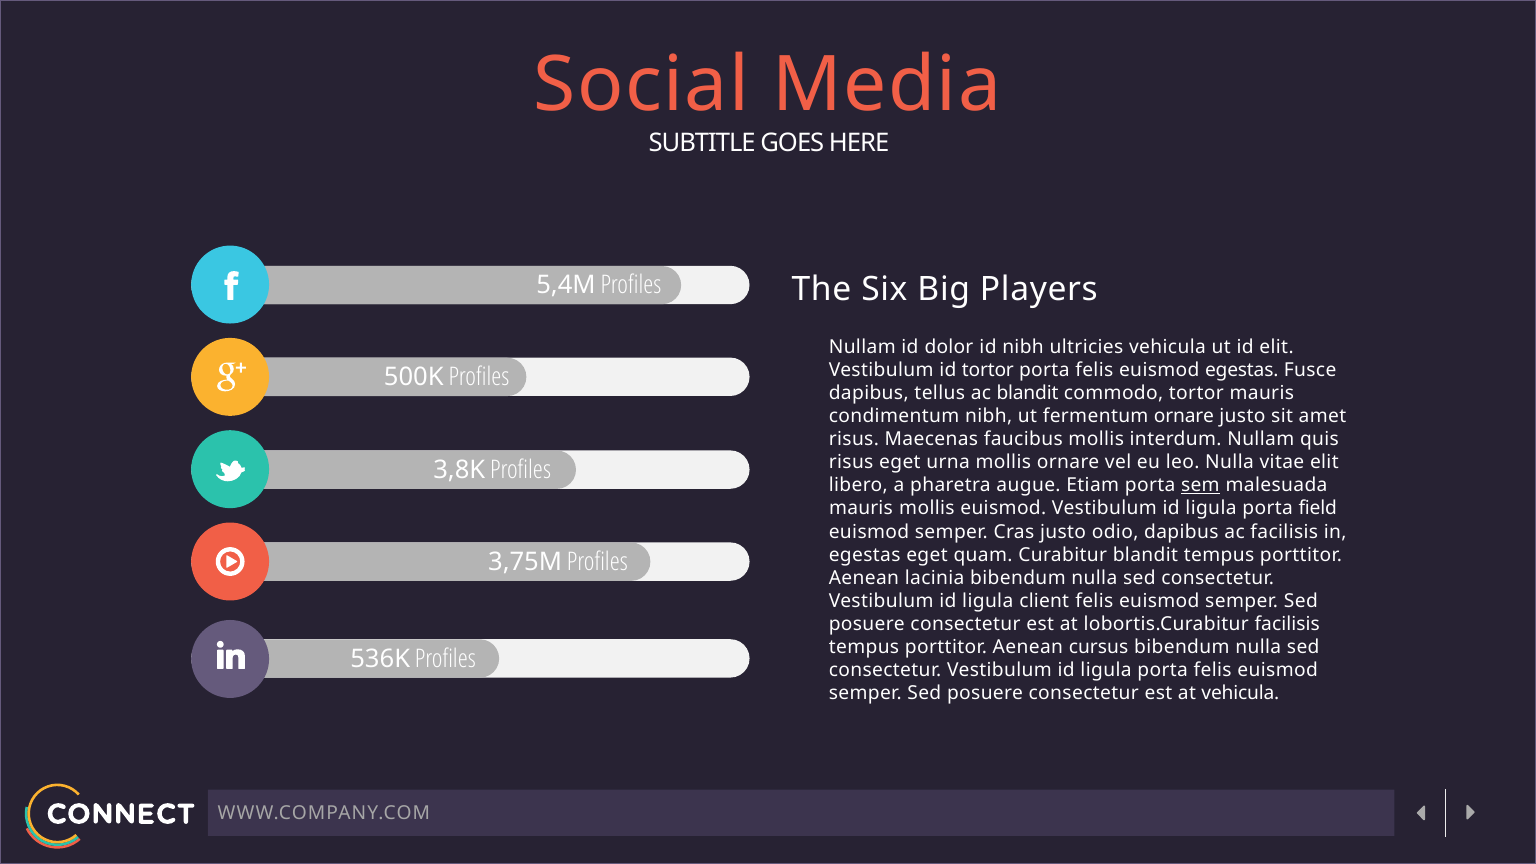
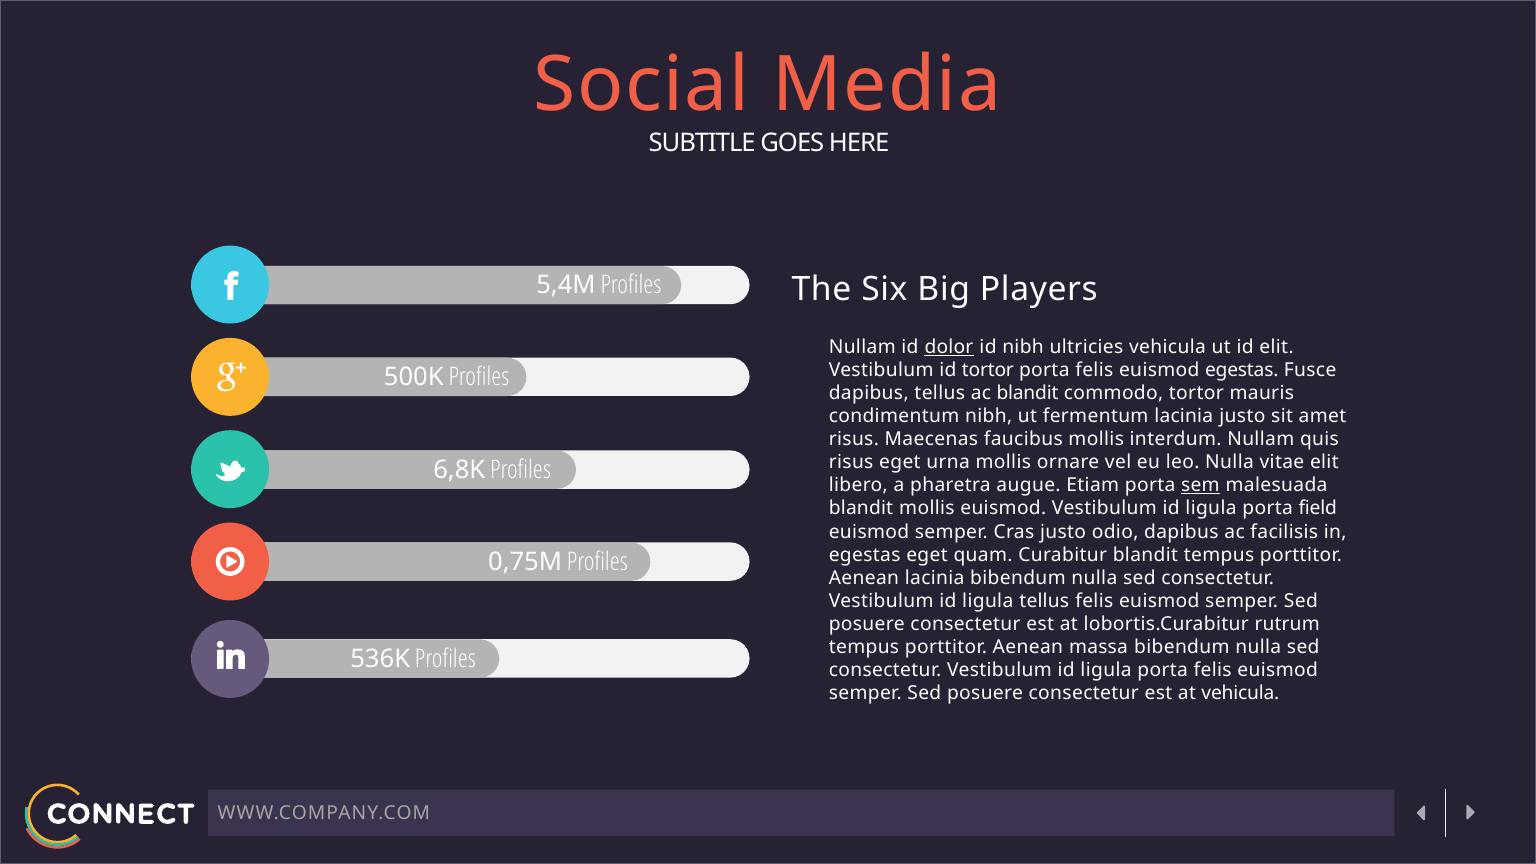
dolor underline: none -> present
fermentum ornare: ornare -> lacinia
3,8K: 3,8K -> 6,8K
mauris at (861, 509): mauris -> blandit
3,75M: 3,75M -> 0,75M
ligula client: client -> tellus
lobortis.Curabitur facilisis: facilisis -> rutrum
cursus: cursus -> massa
